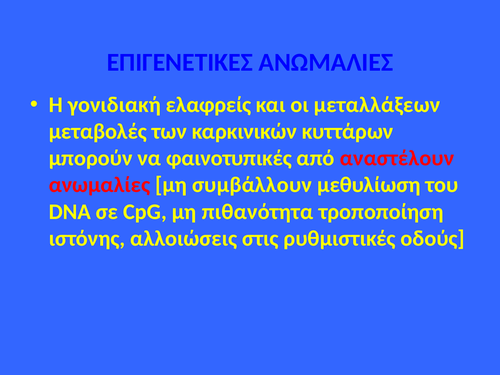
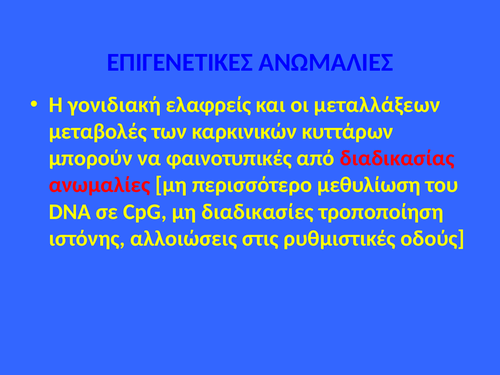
αναστέλουν: αναστέλουν -> διαδικασίας
συμβάλλουν: συμβάλλουν -> περισσότερο
πιθανότητα: πιθανότητα -> διαδικασίες
